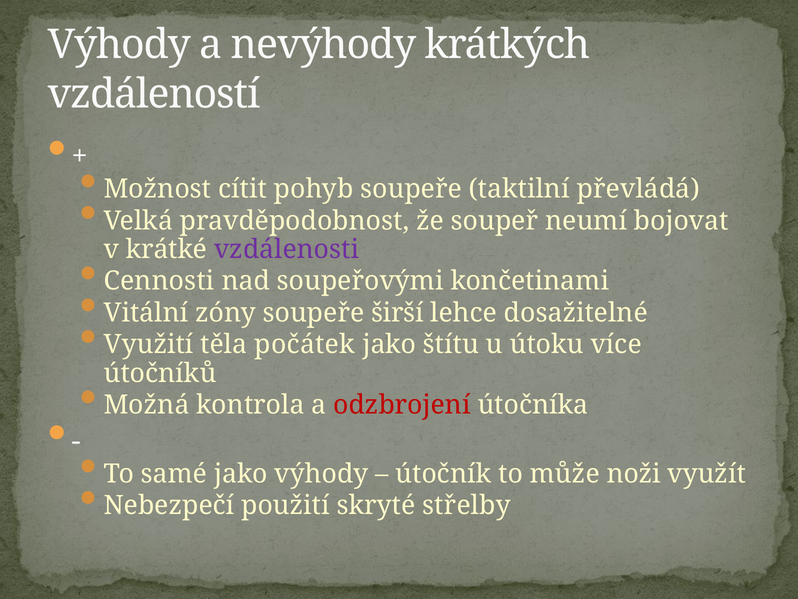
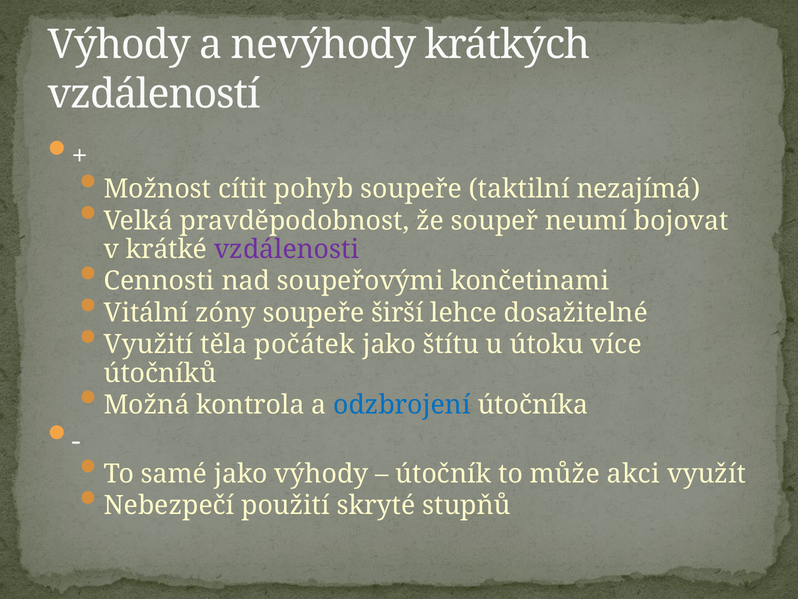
převládá: převládá -> nezajímá
odzbrojení colour: red -> blue
noži: noži -> akci
střelby: střelby -> stupňů
